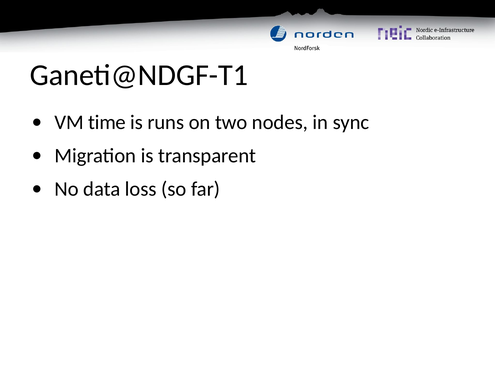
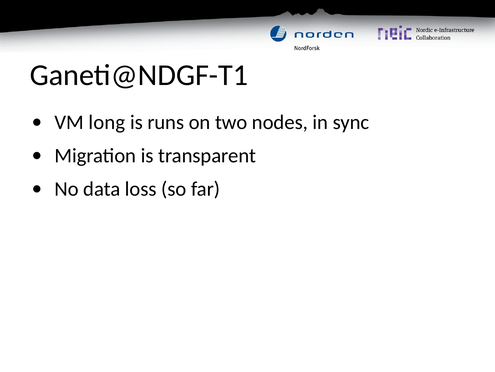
time: time -> long
